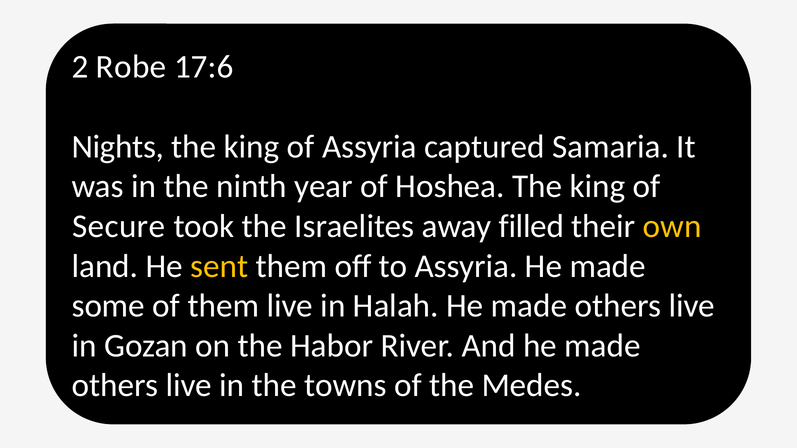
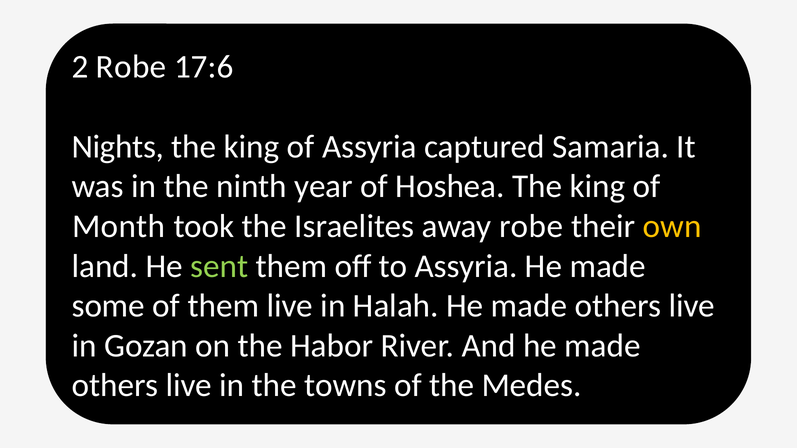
Secure: Secure -> Month
away filled: filled -> robe
sent colour: yellow -> light green
